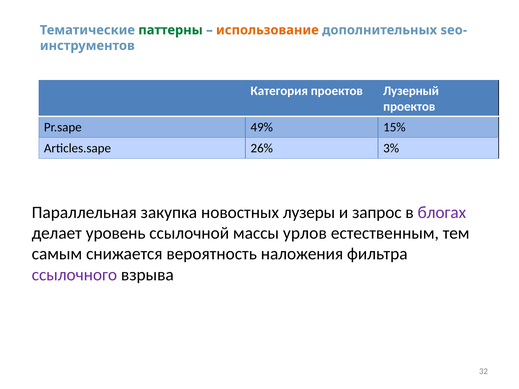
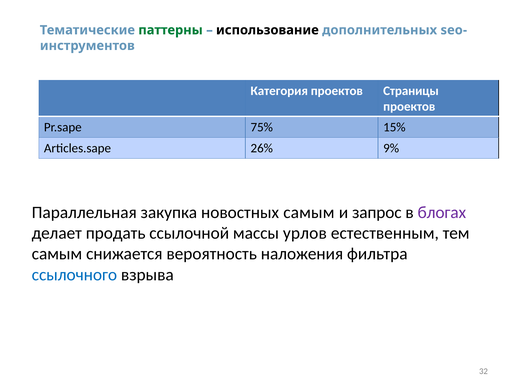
использование colour: orange -> black
Лузерный: Лузерный -> Страницы
49%: 49% -> 75%
3%: 3% -> 9%
новостных лузеры: лузеры -> самым
уровень: уровень -> продать
ссылочного colour: purple -> blue
